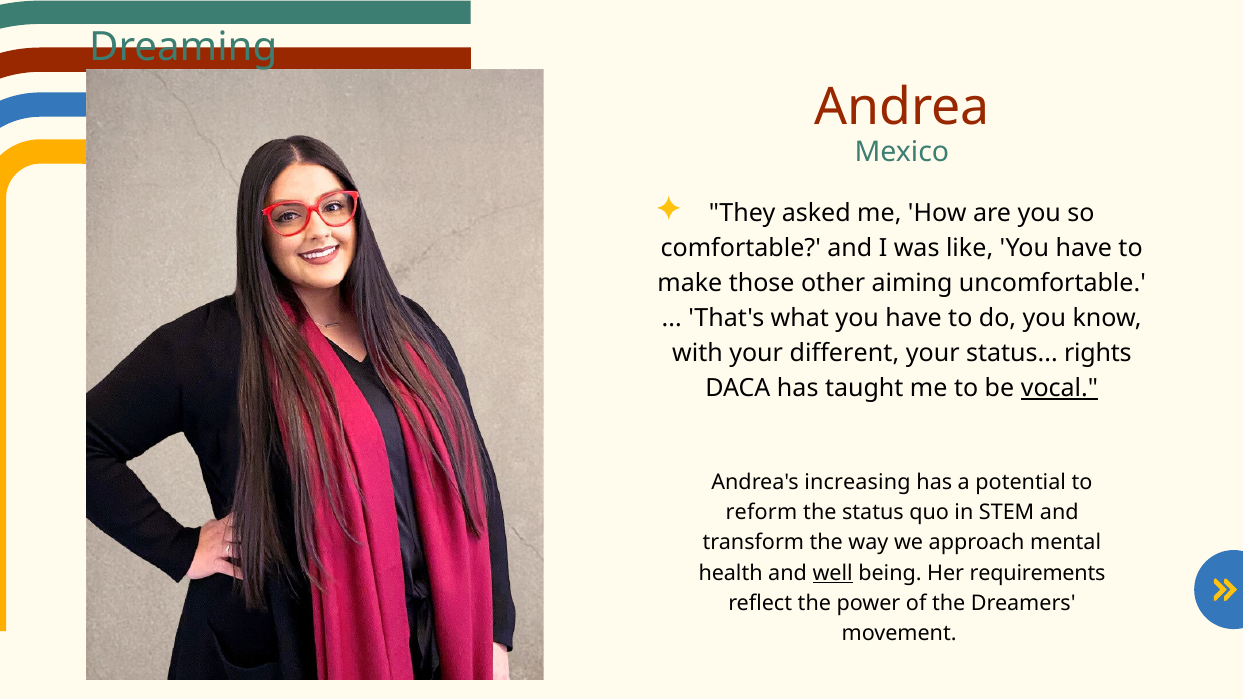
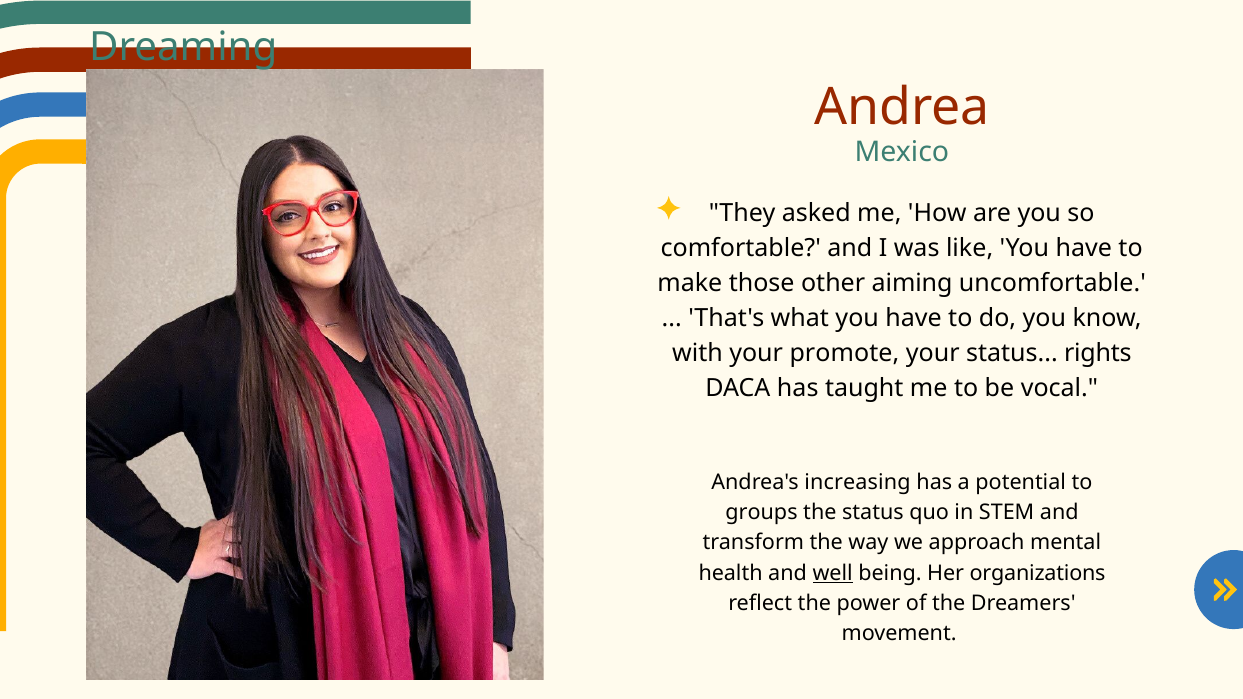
different: different -> promote
vocal underline: present -> none
reform: reform -> groups
requirements: requirements -> organizations
